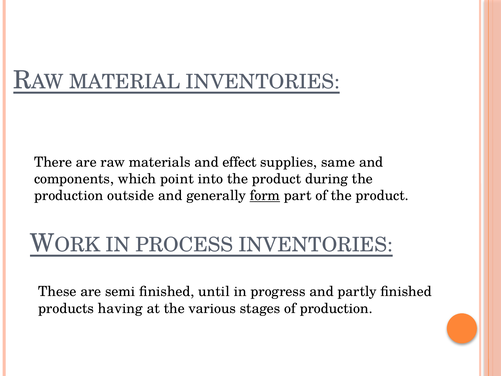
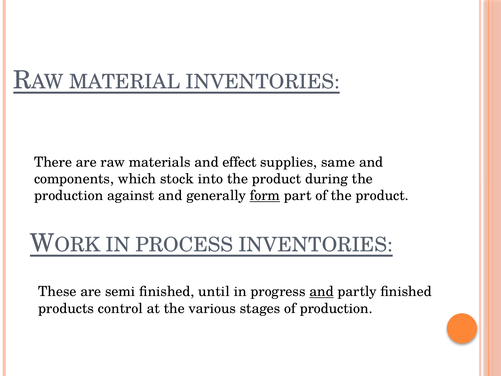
point: point -> stock
outside: outside -> against
and at (322, 292) underline: none -> present
having: having -> control
